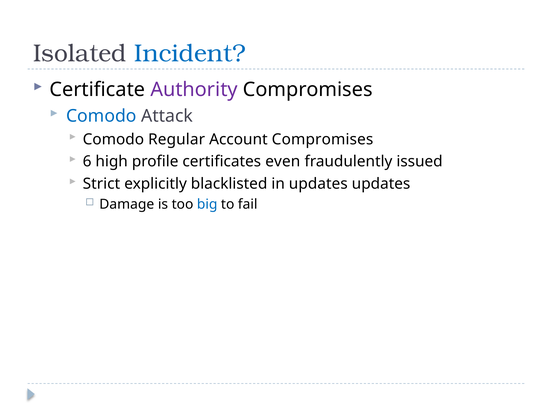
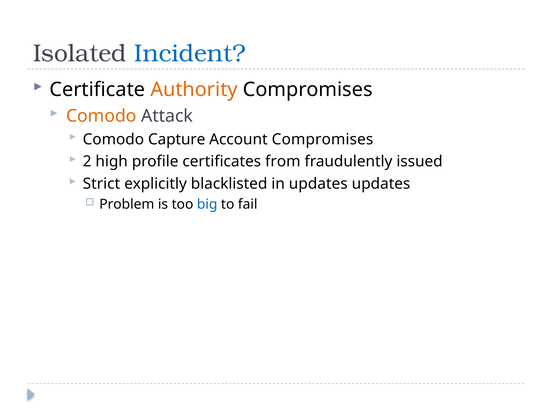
Authority colour: purple -> orange
Comodo at (101, 116) colour: blue -> orange
Regular: Regular -> Capture
6: 6 -> 2
even: even -> from
Damage: Damage -> Problem
